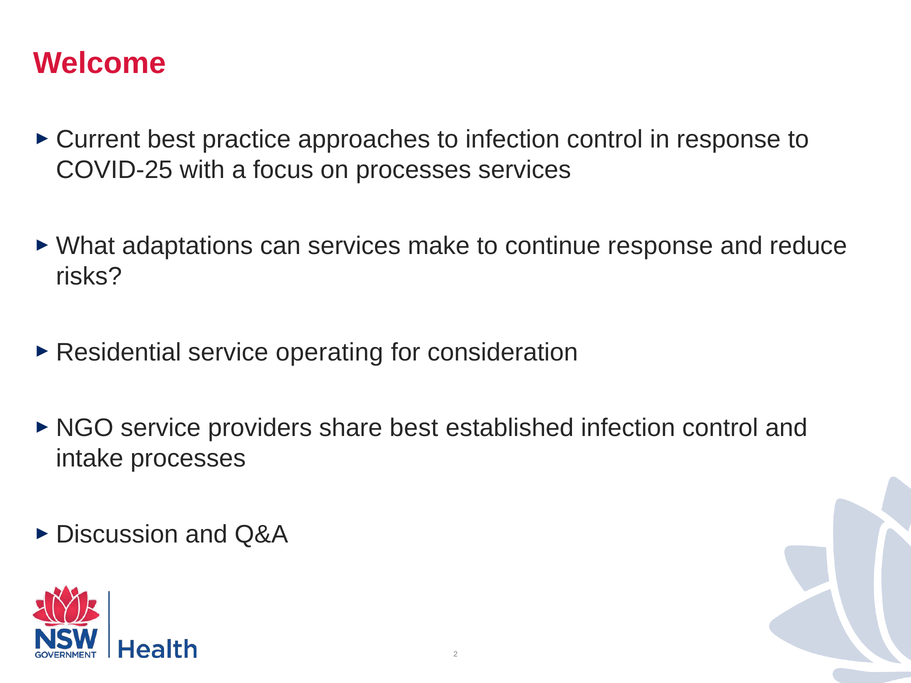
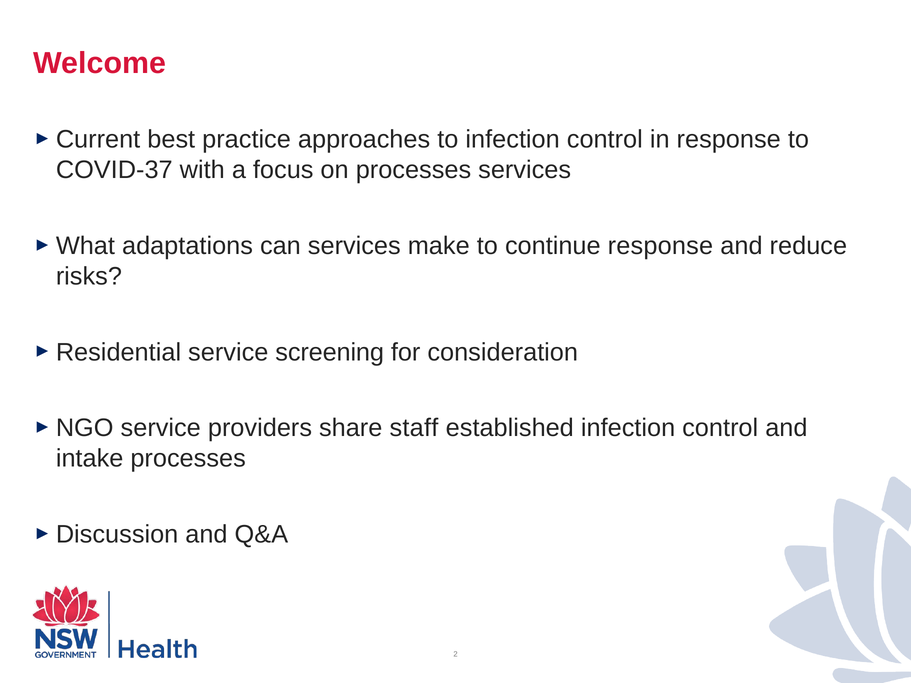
COVID-25: COVID-25 -> COVID-37
operating: operating -> screening
share best: best -> staff
